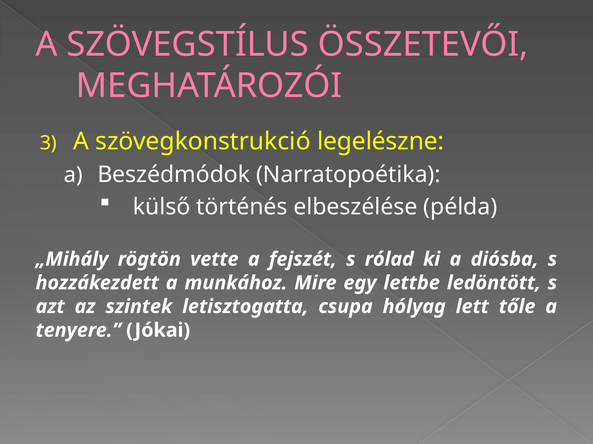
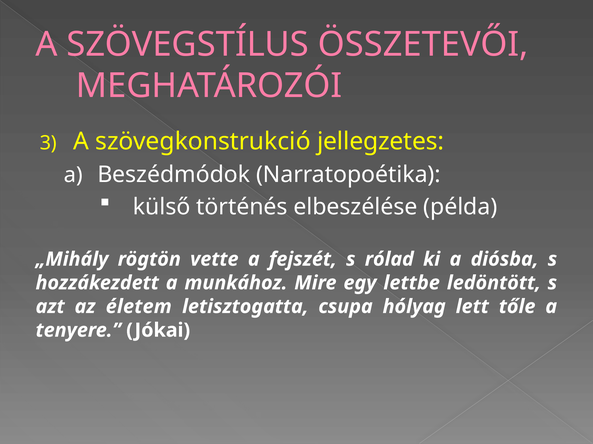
legelészne: legelészne -> jellegzetes
szintek: szintek -> életem
